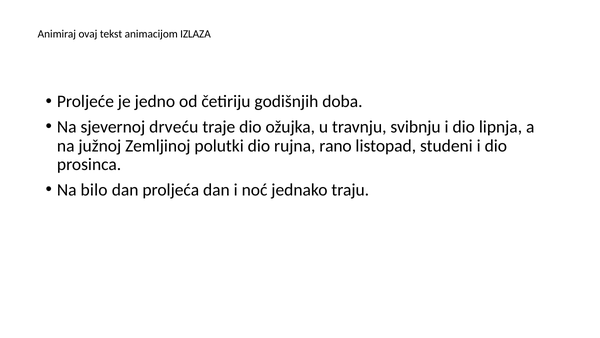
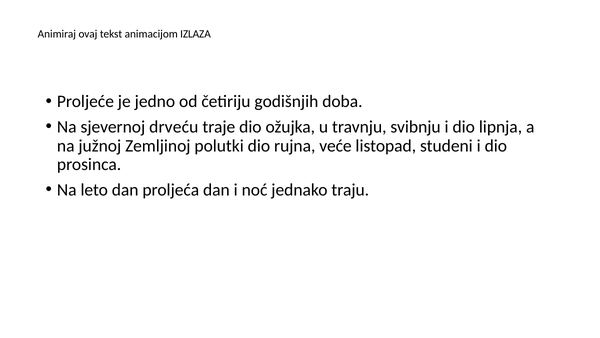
rano: rano -> veće
bilo: bilo -> leto
